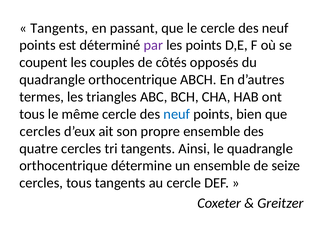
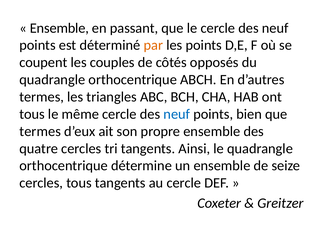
Tangents at (59, 28): Tangents -> Ensemble
par colour: purple -> orange
cercles at (40, 131): cercles -> termes
